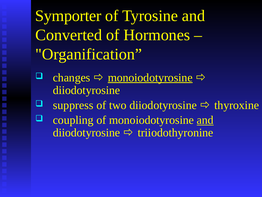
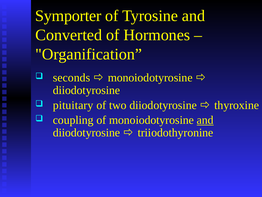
changes: changes -> seconds
monoiodotyrosine at (150, 77) underline: present -> none
suppress: suppress -> pituitary
